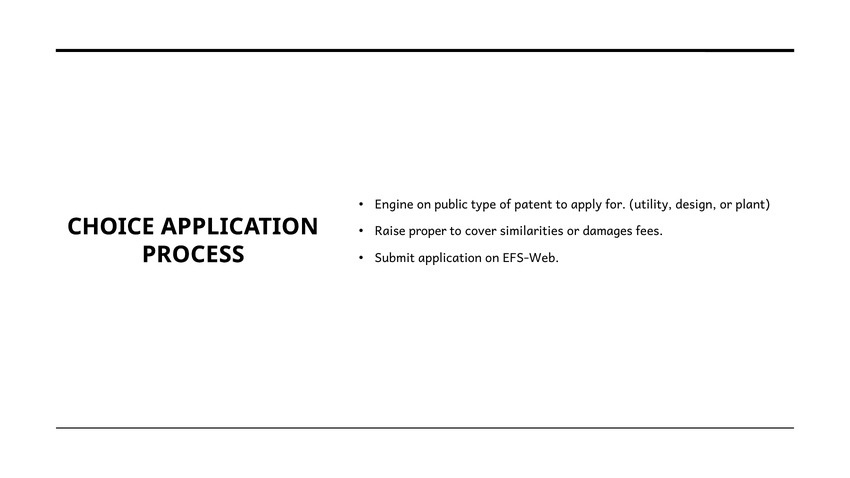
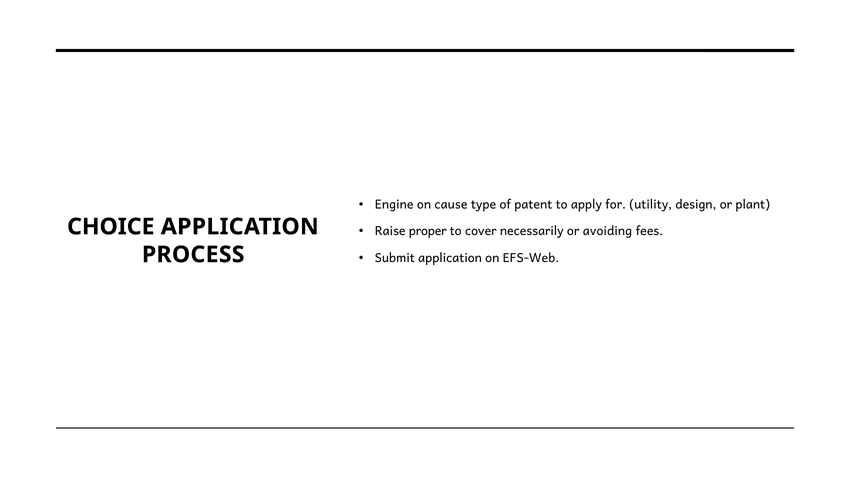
public: public -> cause
similarities: similarities -> necessarily
damages: damages -> avoiding
